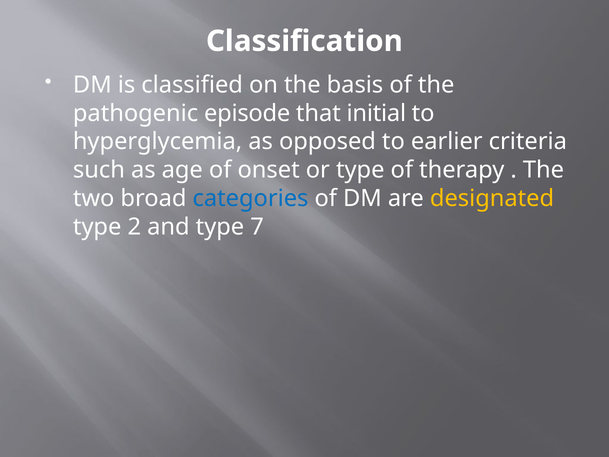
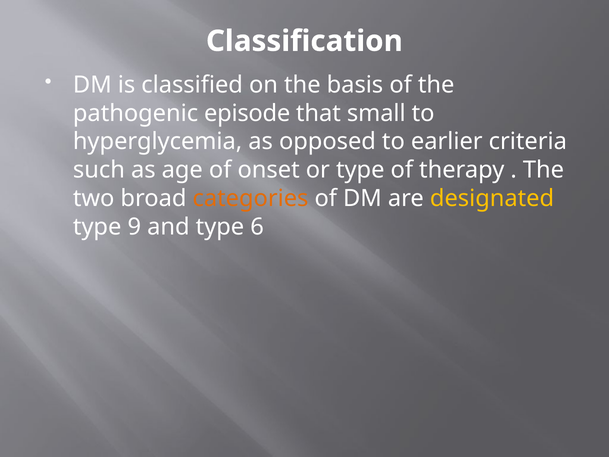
initial: initial -> small
categories colour: blue -> orange
2: 2 -> 9
7: 7 -> 6
